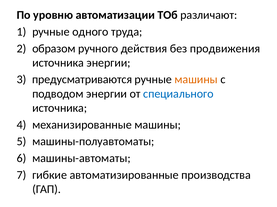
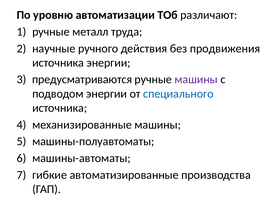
одного: одного -> металл
образом: образом -> научные
машины at (196, 80) colour: orange -> purple
